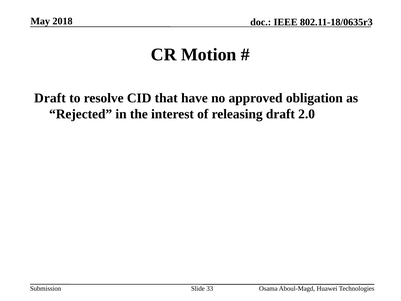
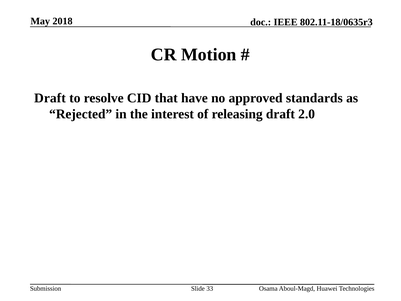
obligation: obligation -> standards
